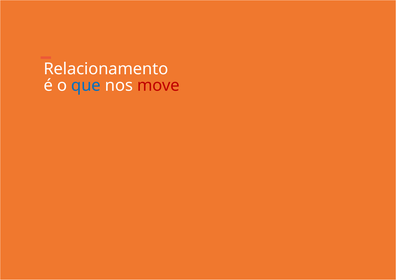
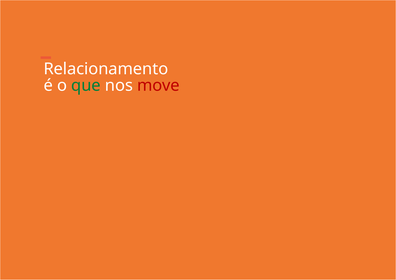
que colour: blue -> green
